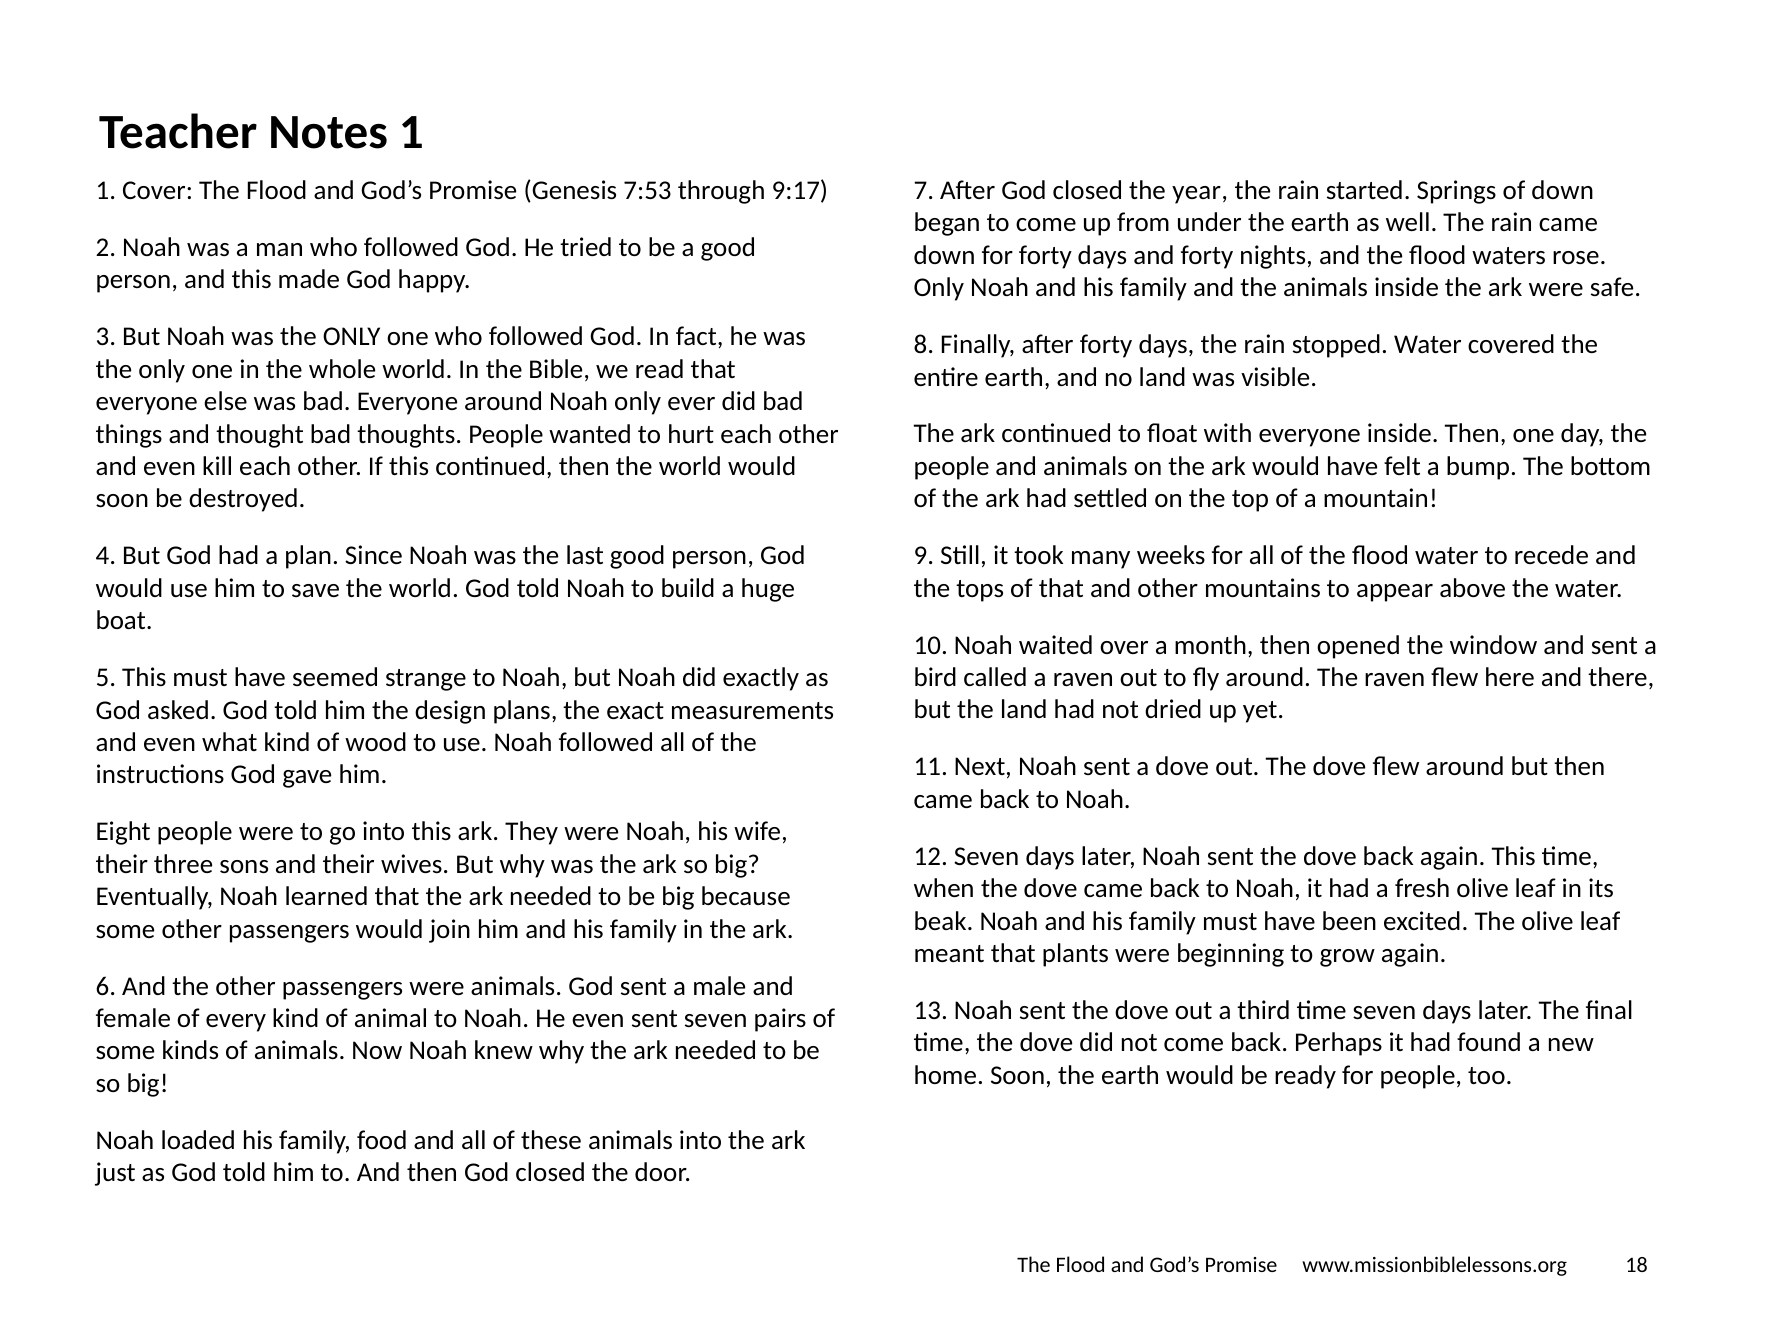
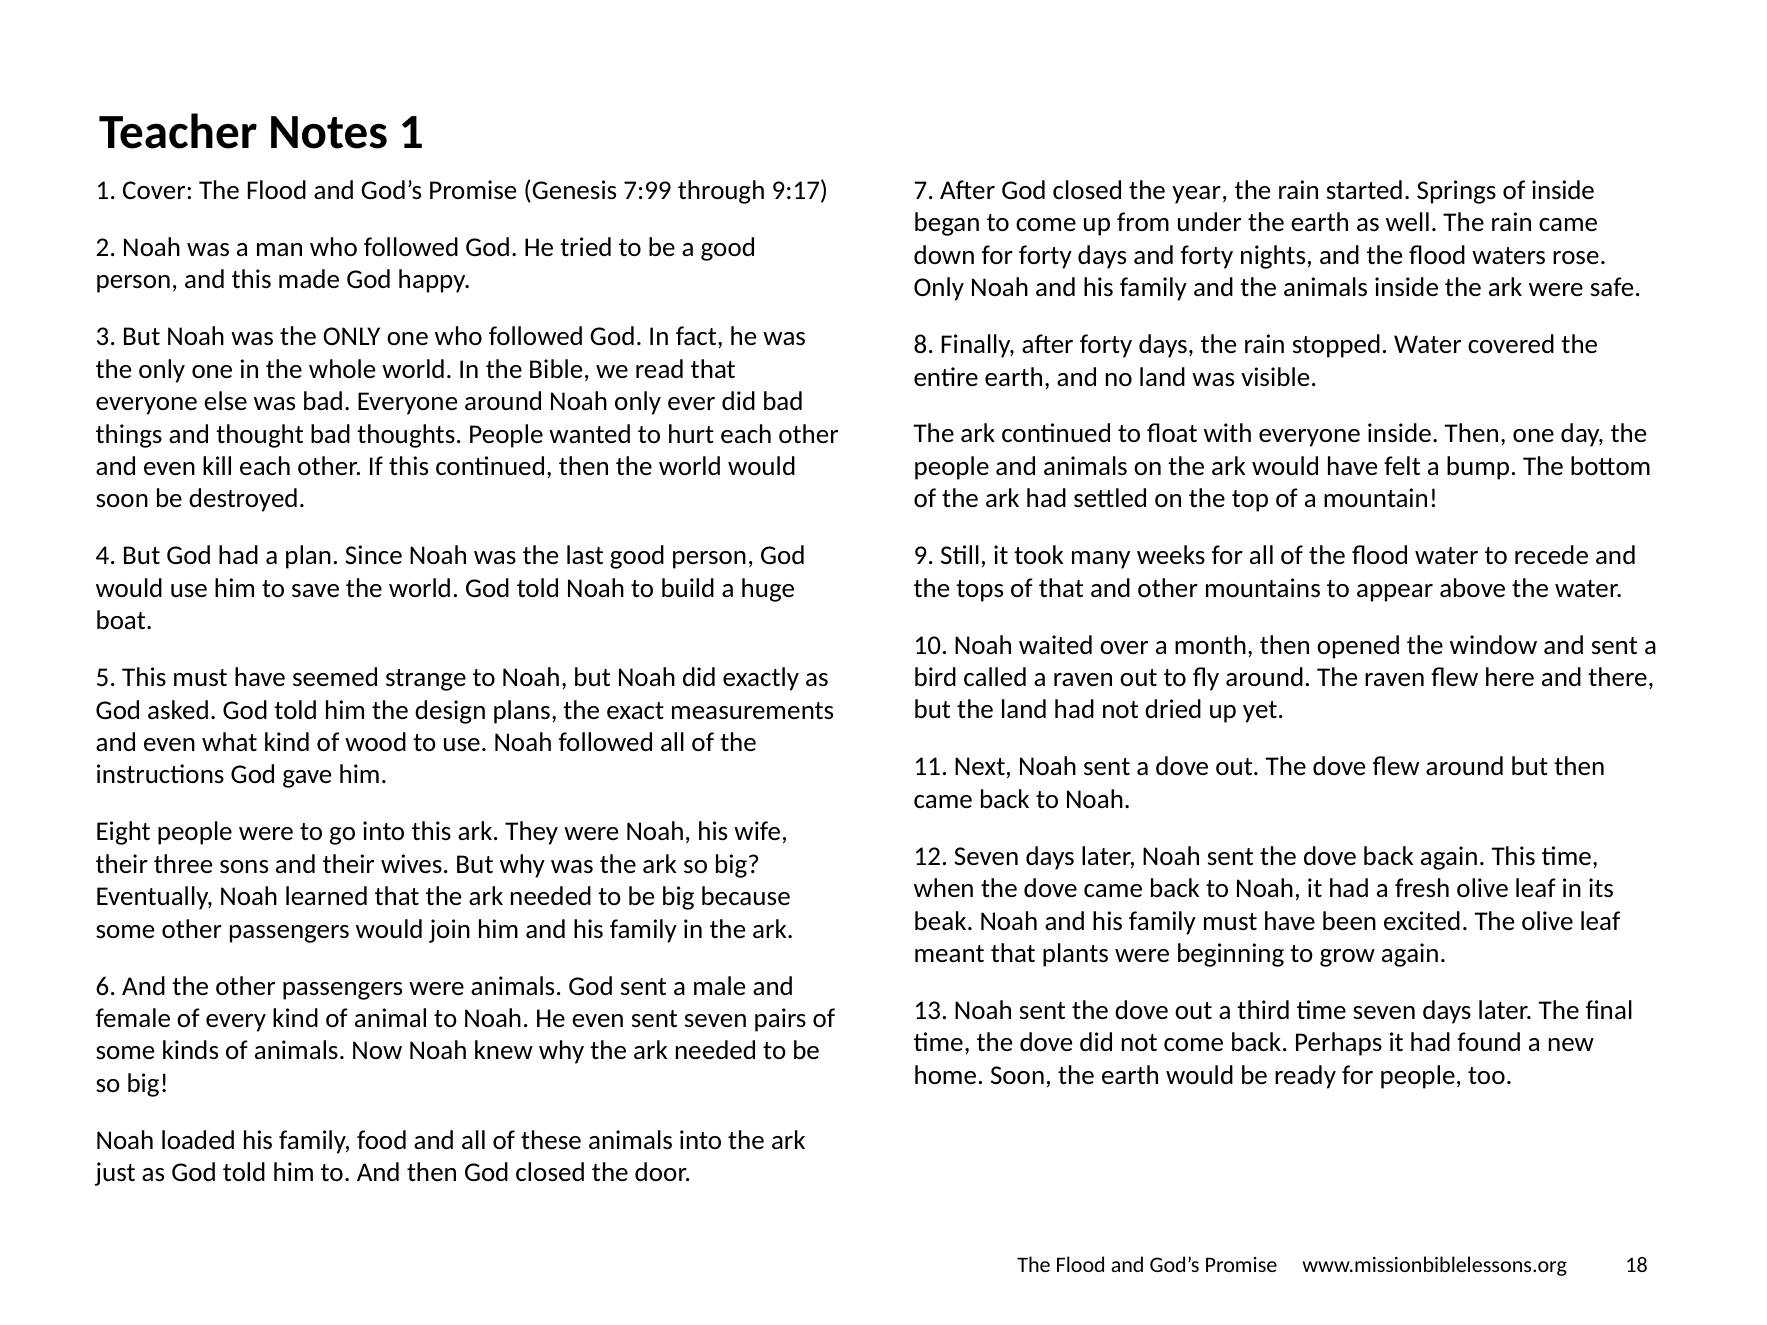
7:53: 7:53 -> 7:99
of down: down -> inside
